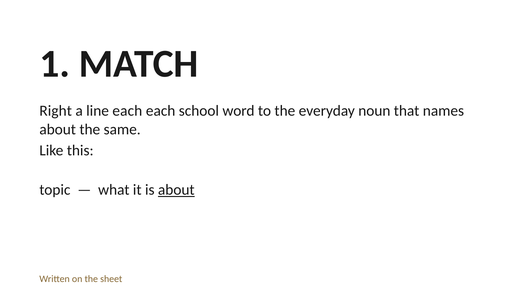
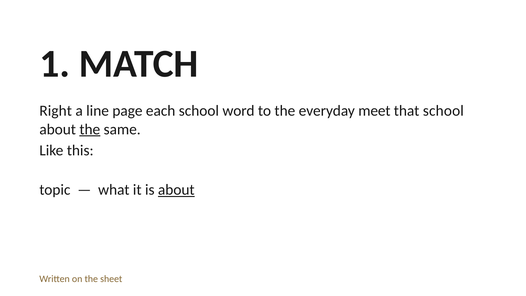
line each: each -> page
noun: noun -> meet
that names: names -> school
the at (90, 129) underline: none -> present
